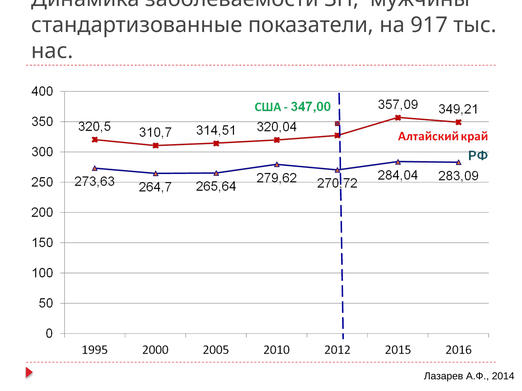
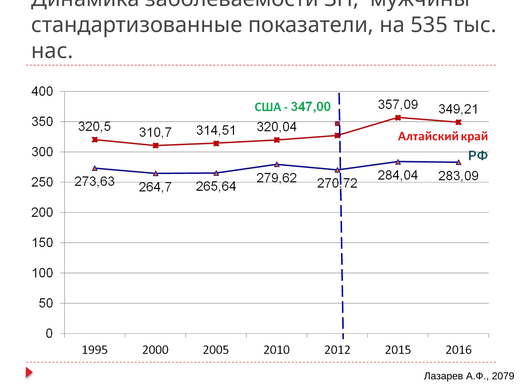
917: 917 -> 535
2014: 2014 -> 2079
